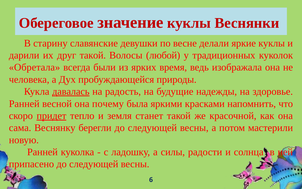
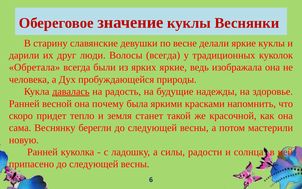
друг такой: такой -> люди
Волосы любой: любой -> всегда
ярких время: время -> яркие
придет underline: present -> none
